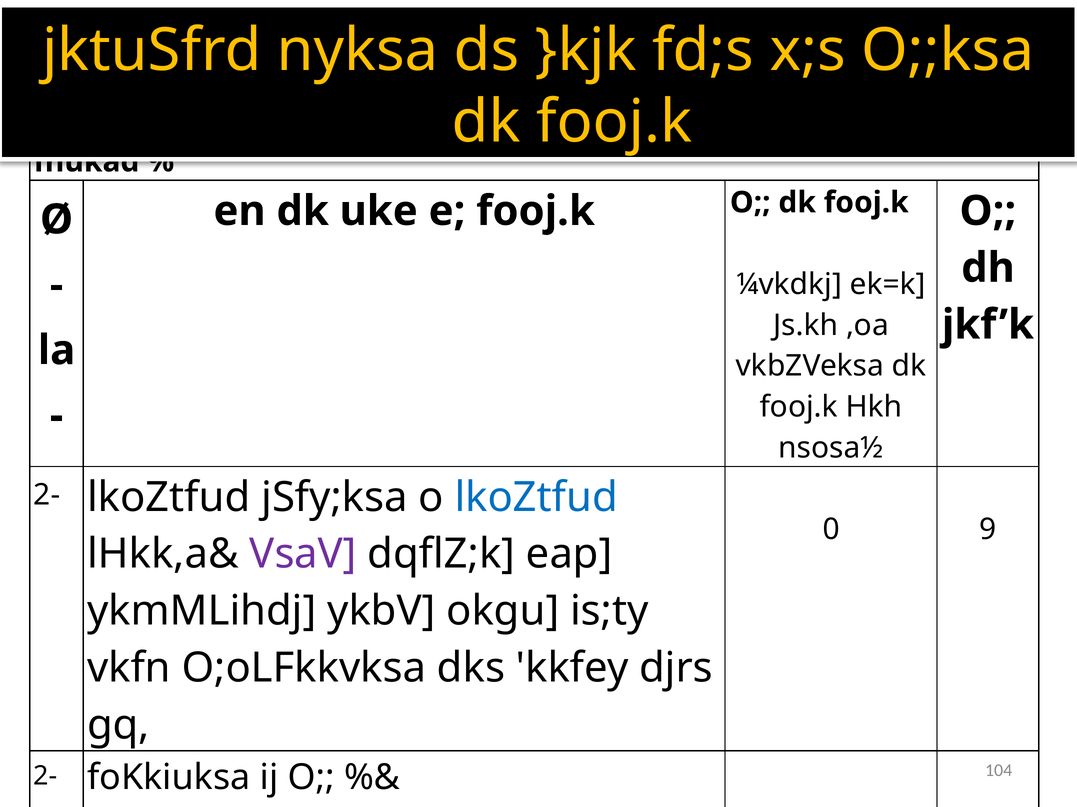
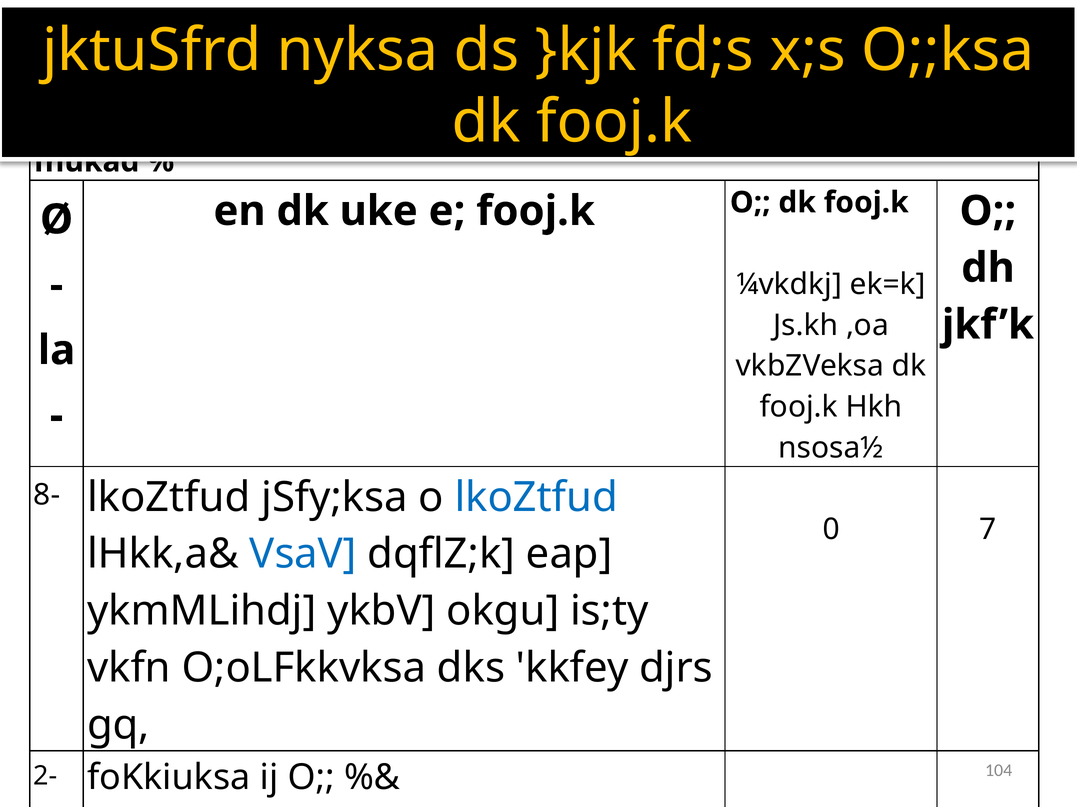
2- at (47, 495): 2- -> 8-
9: 9 -> 7
VsaV colour: purple -> blue
